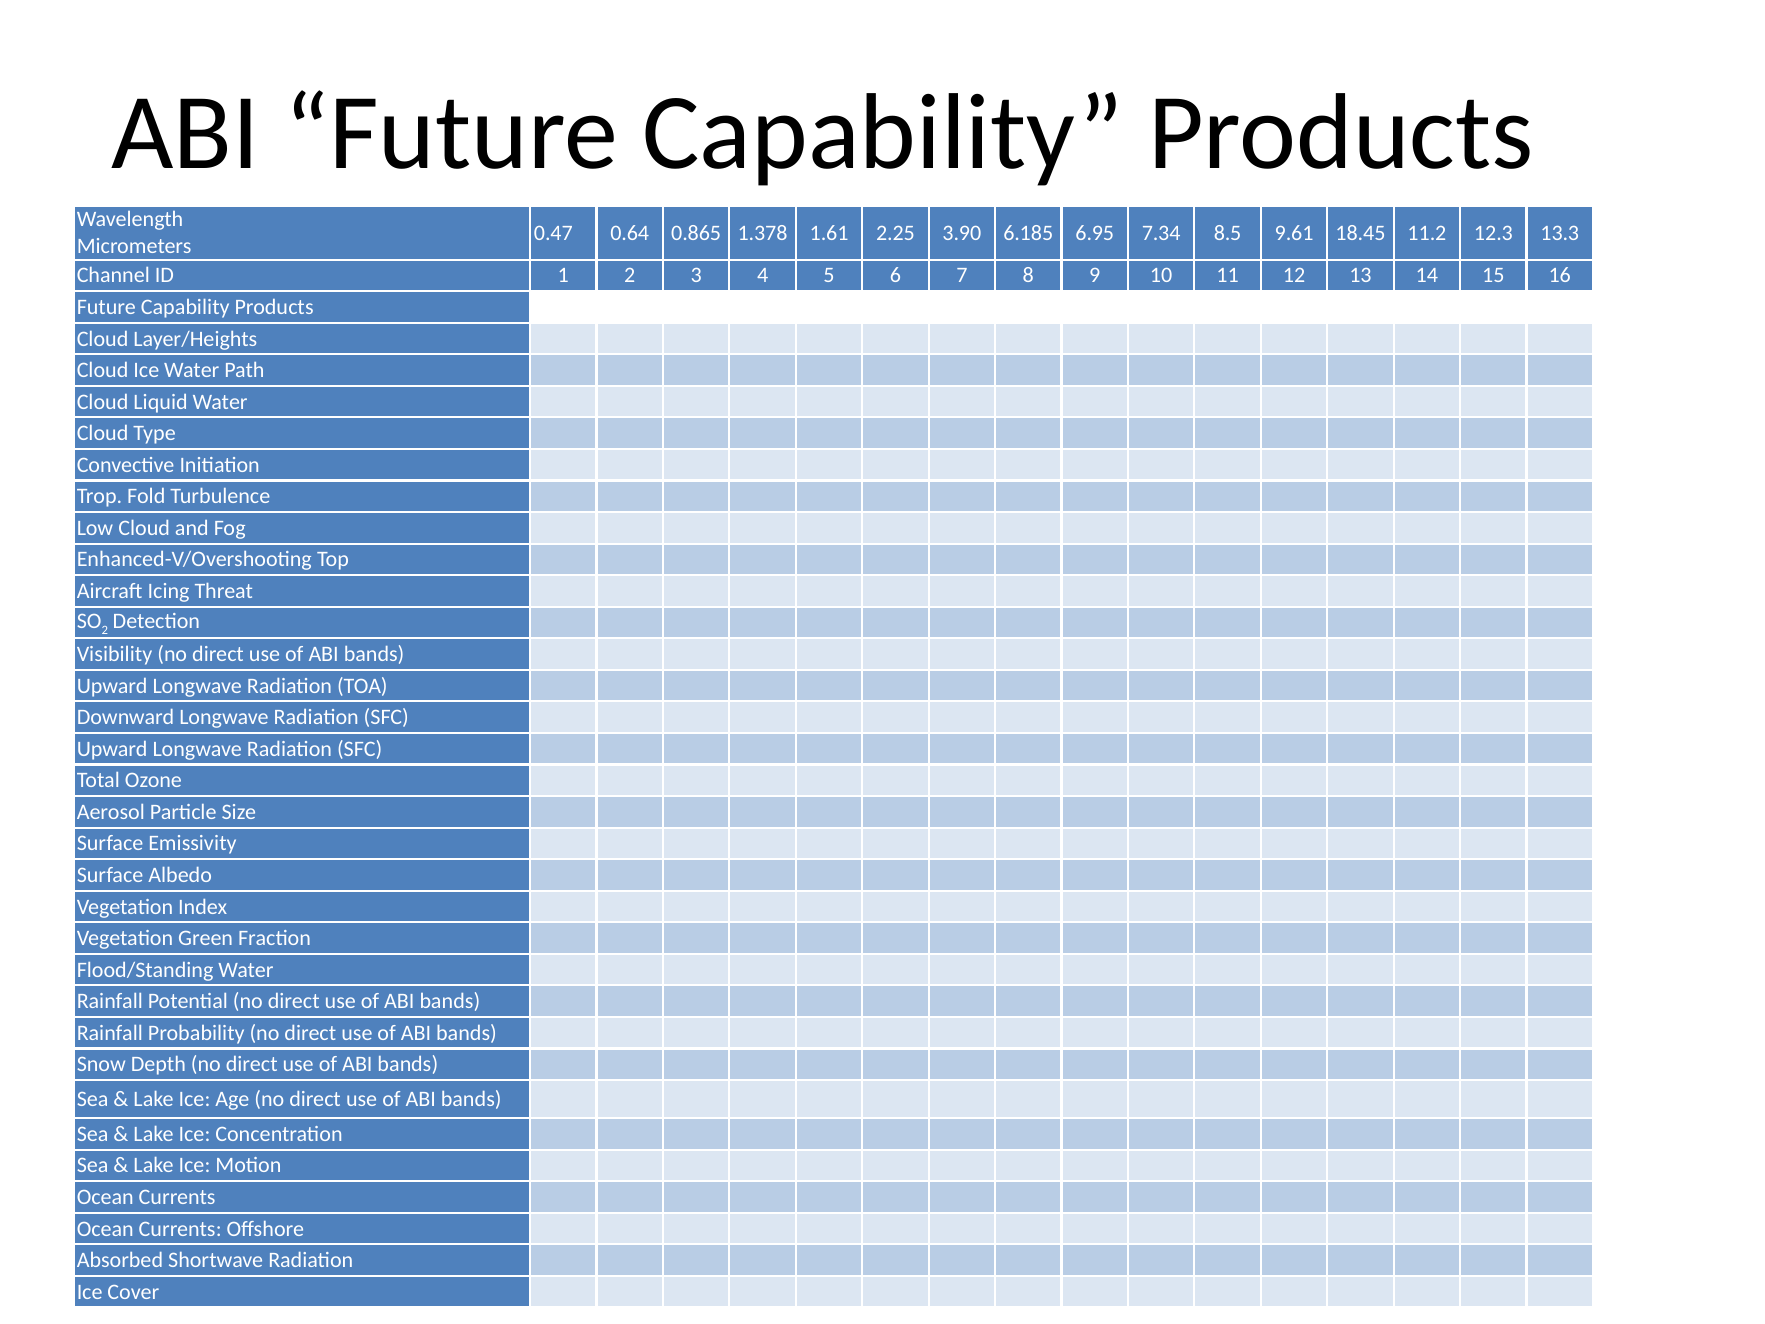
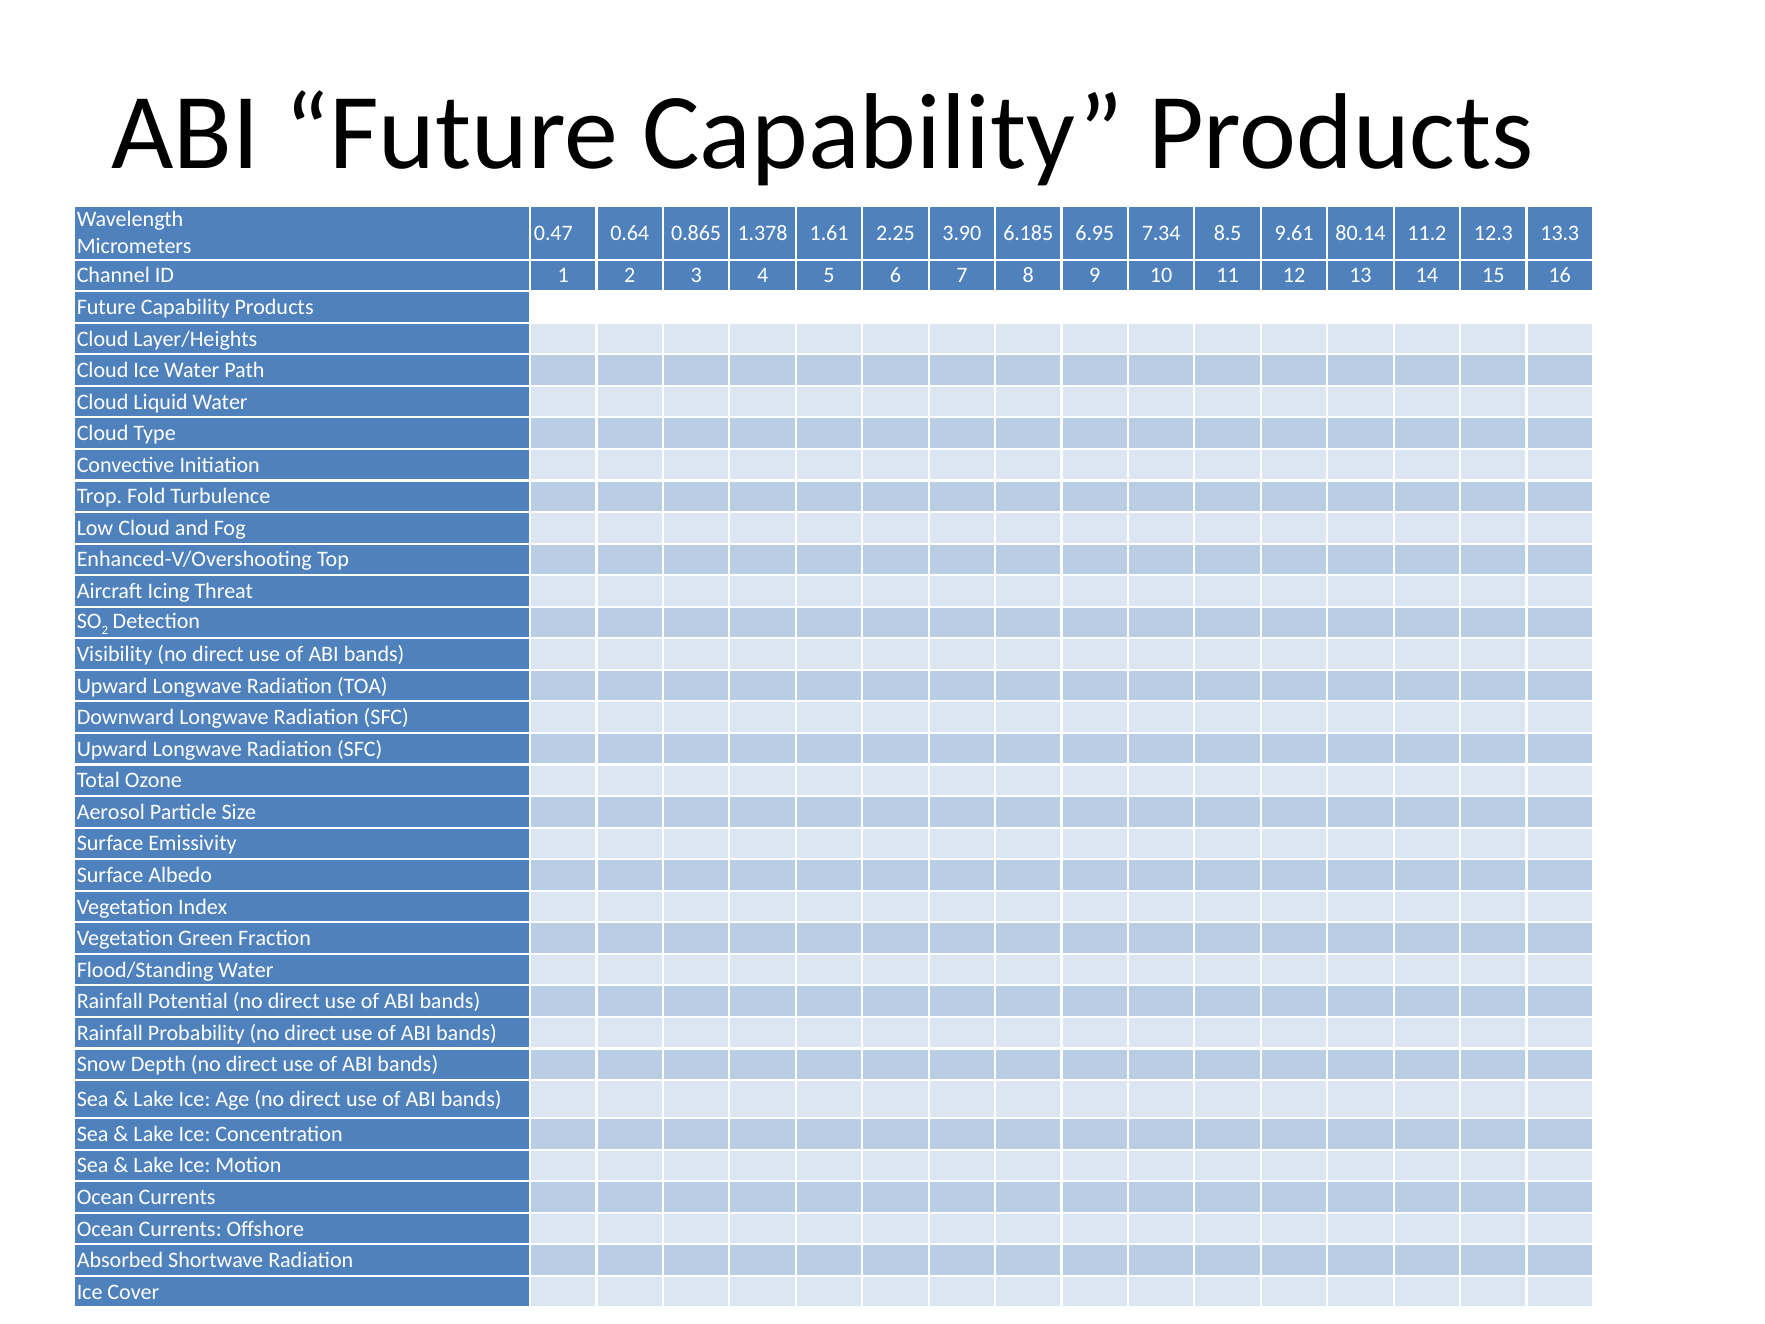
18.45: 18.45 -> 80.14
